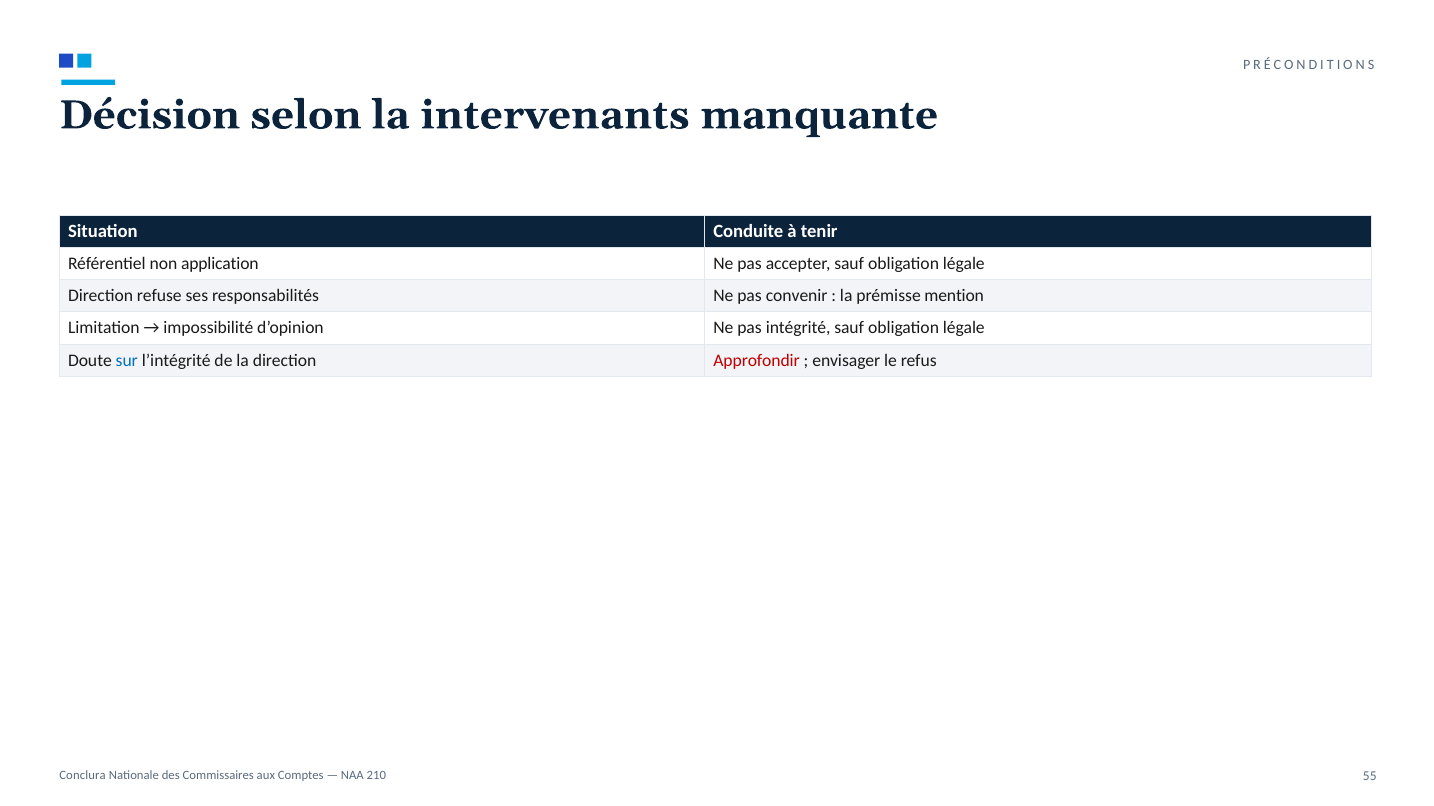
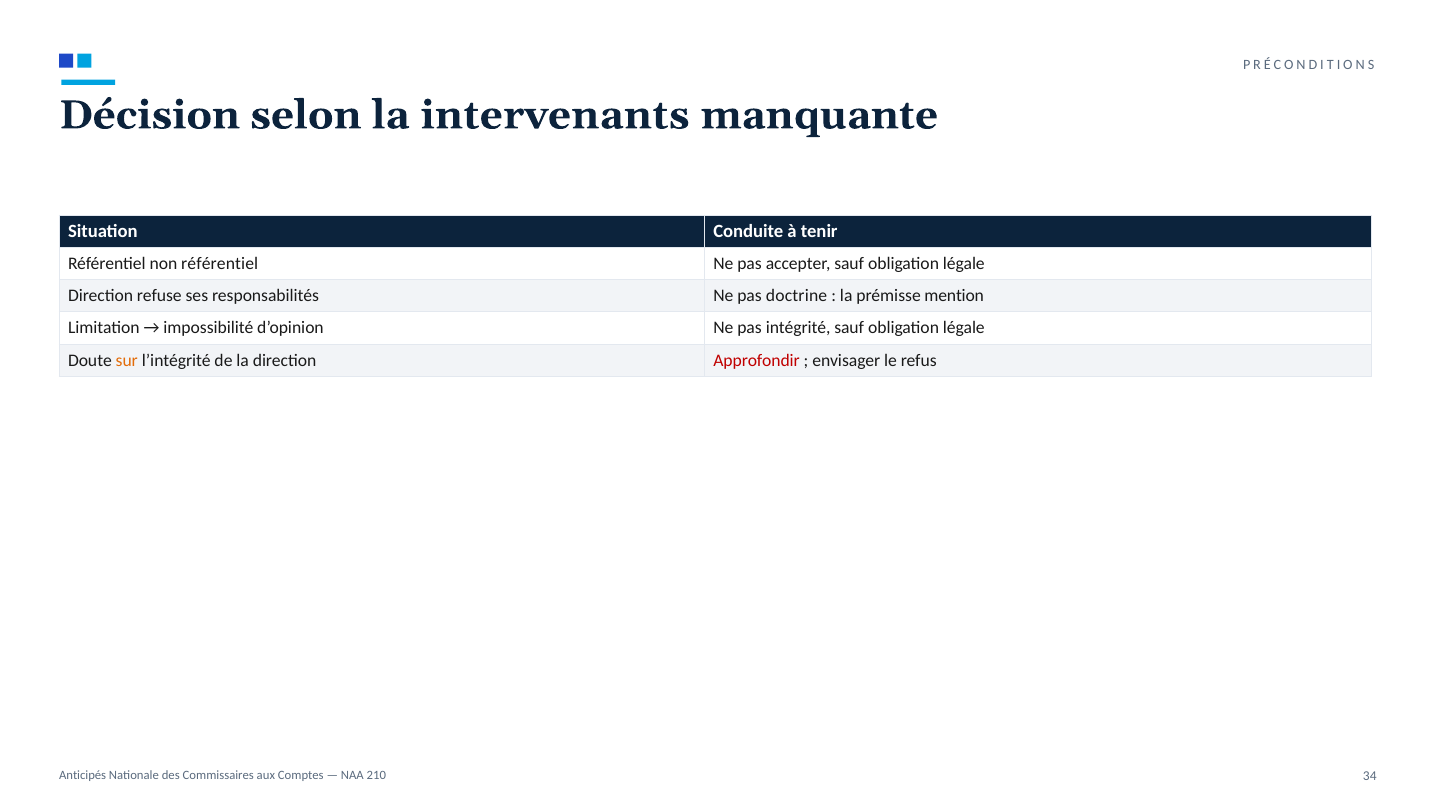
non application: application -> référentiel
convenir: convenir -> doctrine
sur colour: blue -> orange
Conclura: Conclura -> Anticipés
55: 55 -> 34
